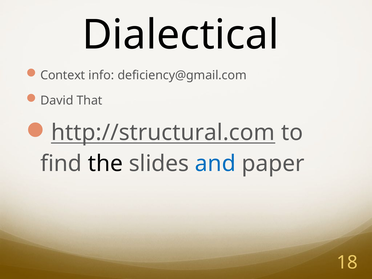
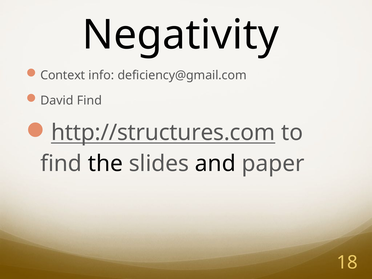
Dialectical: Dialectical -> Negativity
David That: That -> Find
http://structural.com: http://structural.com -> http://structures.com
and colour: blue -> black
